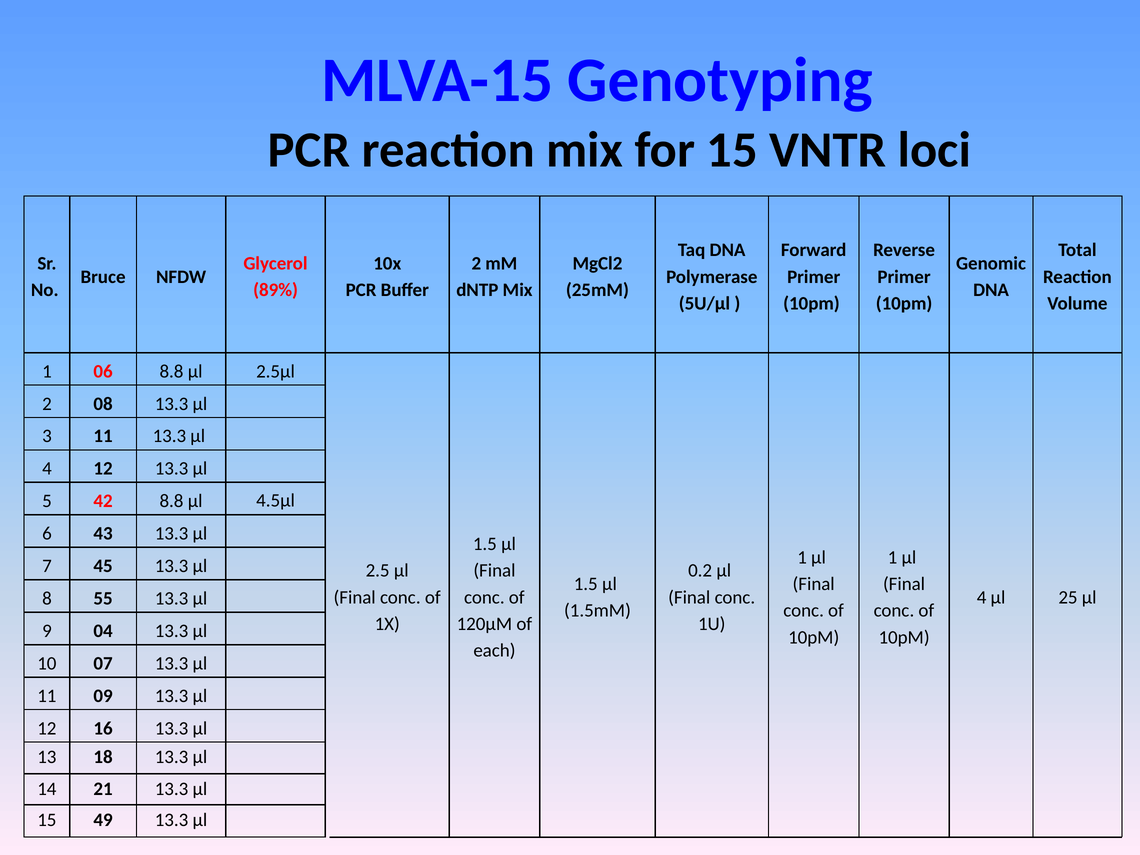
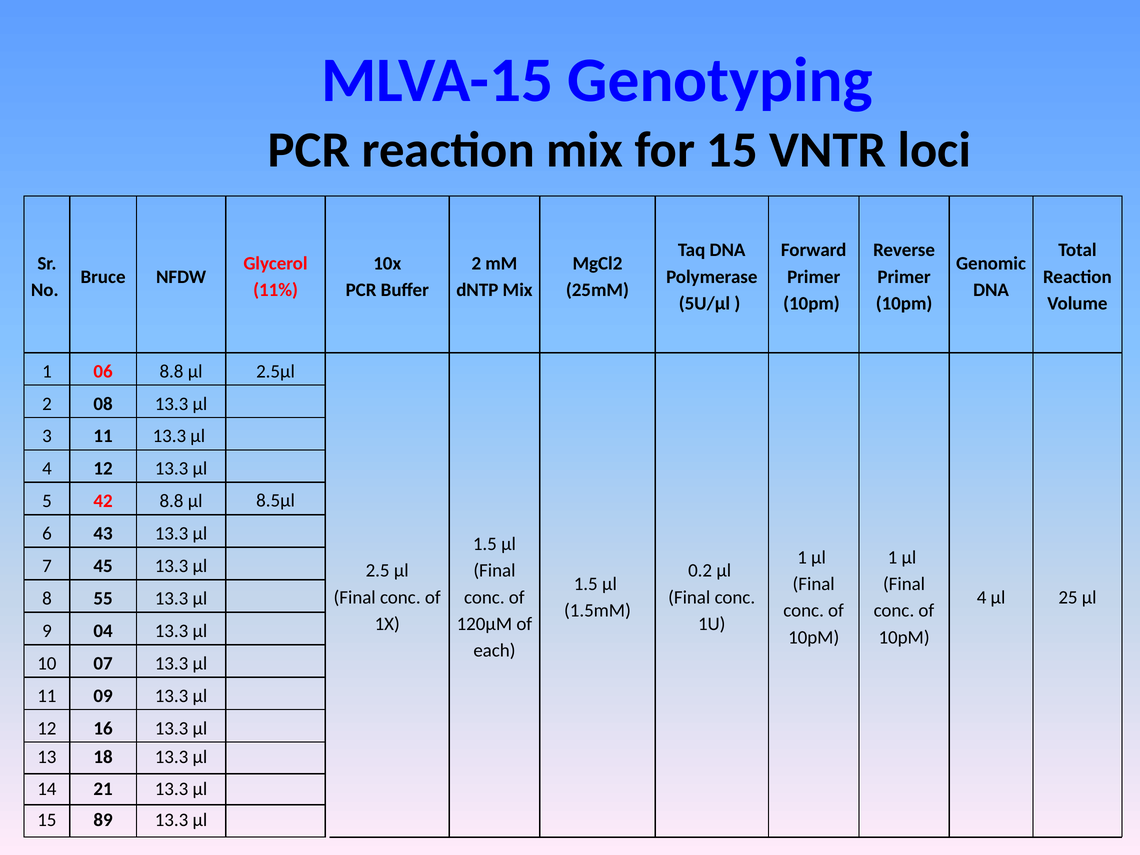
89%: 89% -> 11%
4.5µl: 4.5µl -> 8.5µl
49: 49 -> 89
